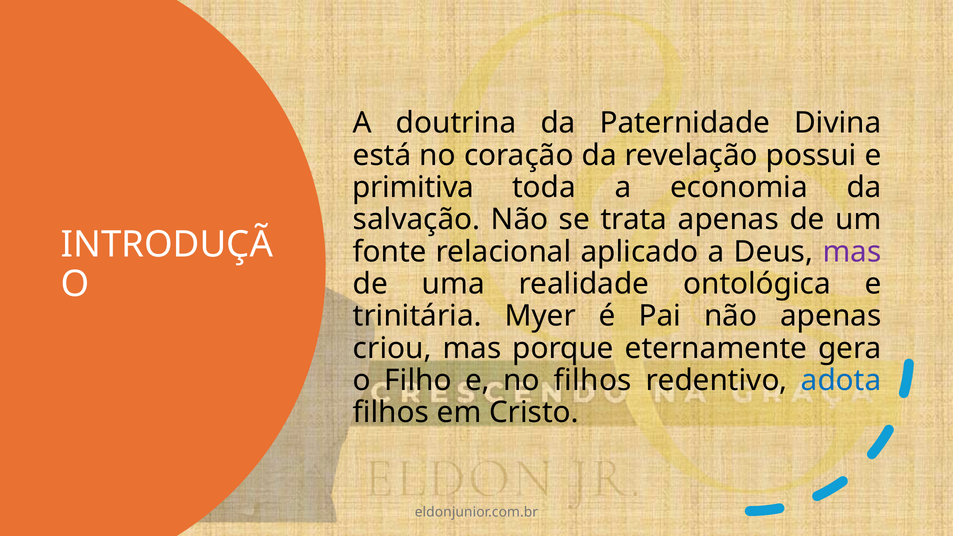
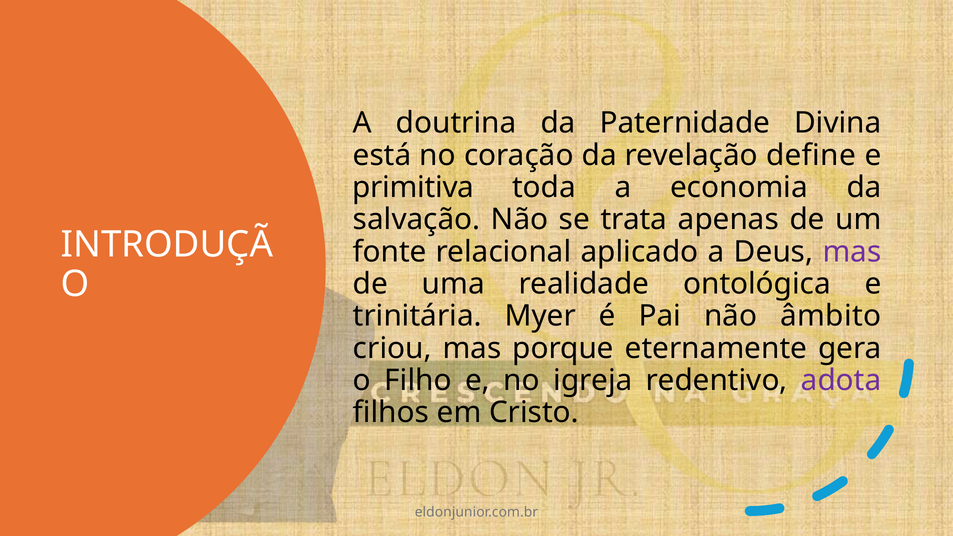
possui: possui -> define
não apenas: apenas -> âmbito
no filhos: filhos -> igreja
adota colour: blue -> purple
